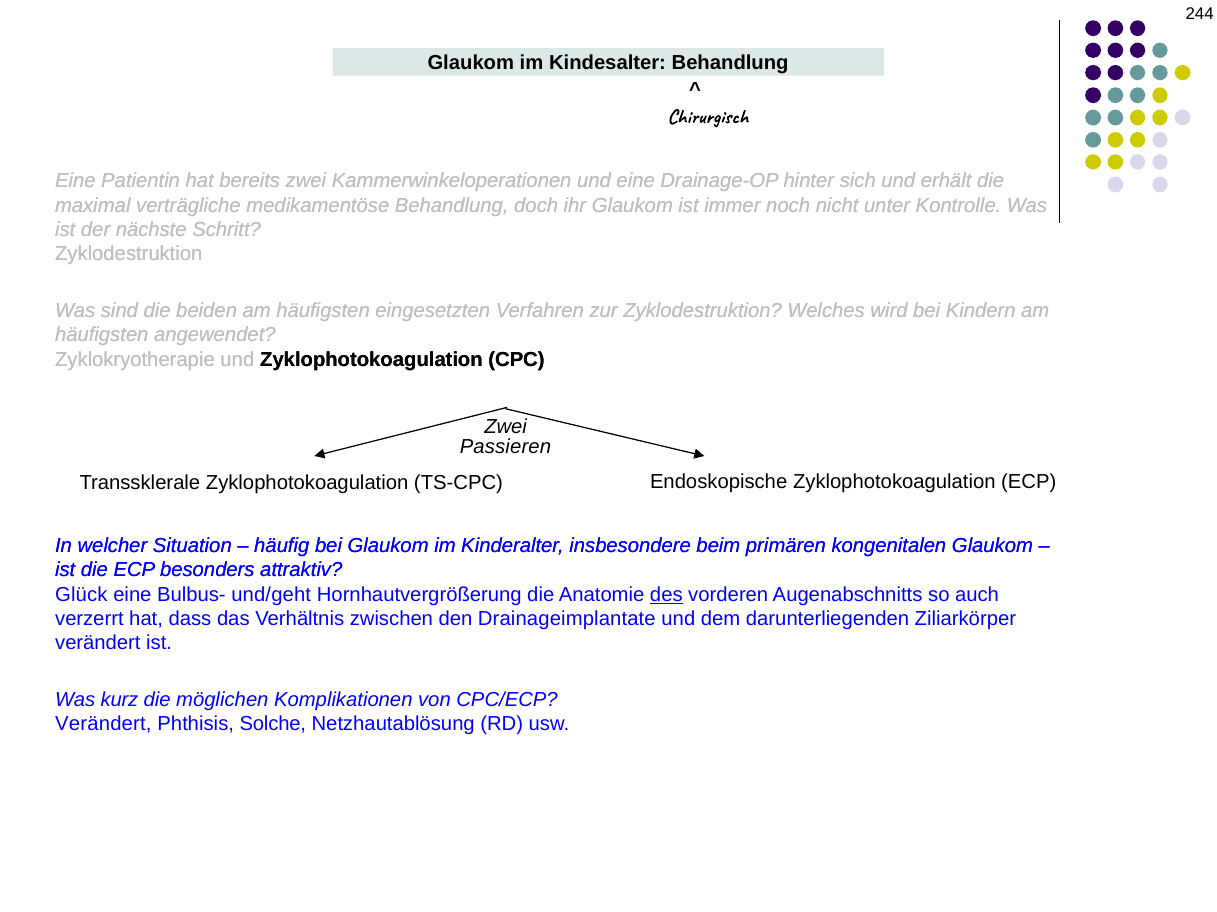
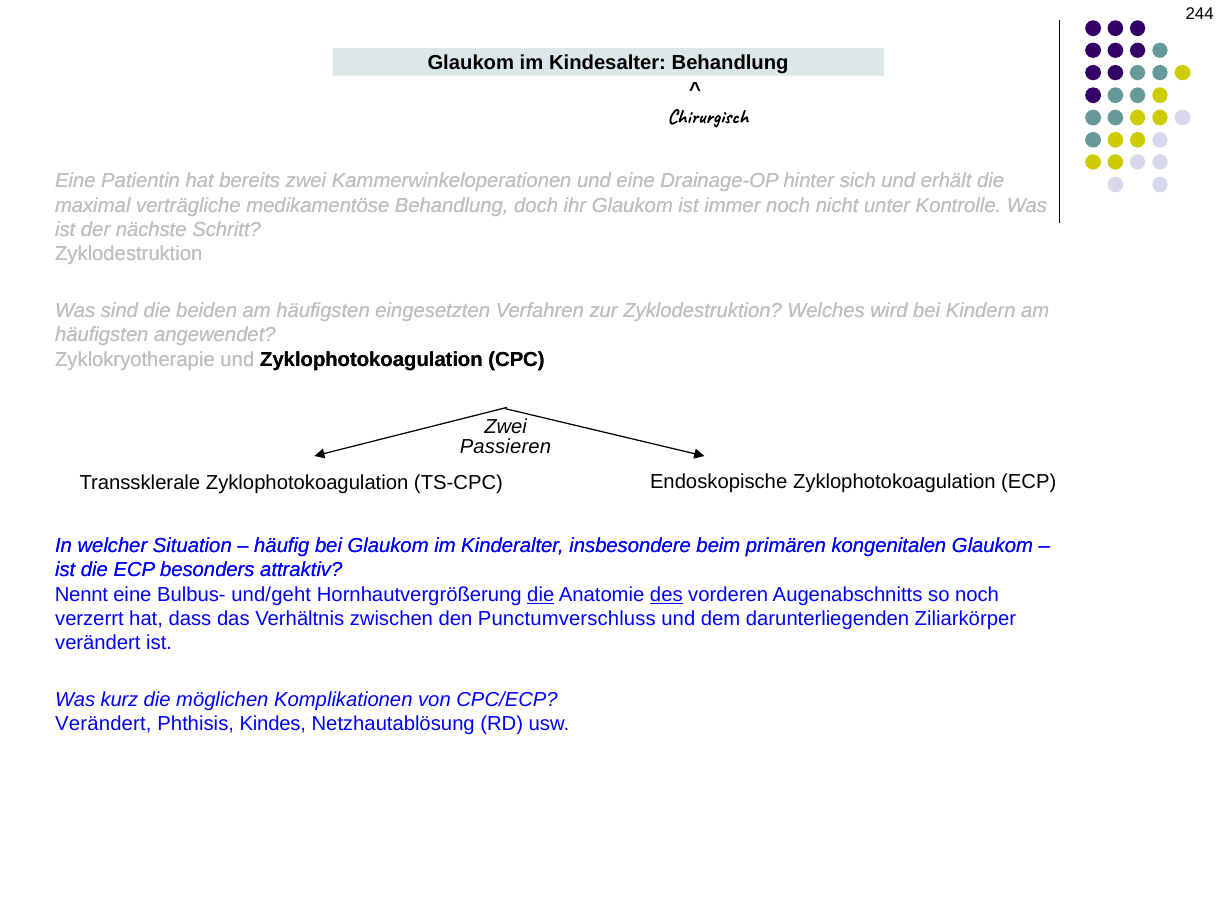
Glück: Glück -> Nennt
die at (541, 595) underline: none -> present
so auch: auch -> noch
Drainageimplantate: Drainageimplantate -> Punctumverschluss
Solche: Solche -> Kindes
